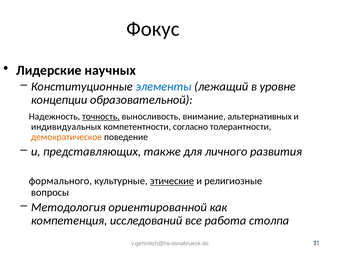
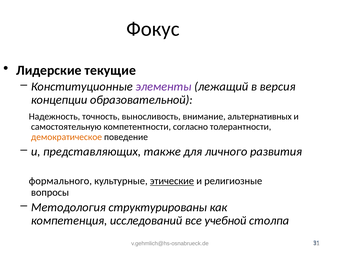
научных: научных -> текущие
элементы colour: blue -> purple
уровне: уровне -> версия
точность underline: present -> none
индивидуальных: индивидуальных -> самостоятельную
ориентированной: ориентированной -> структурированы
работа: работа -> учебной
